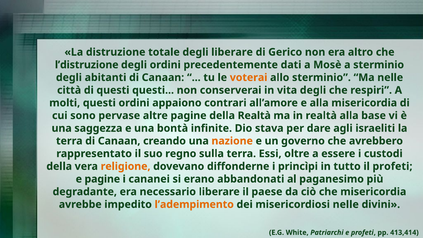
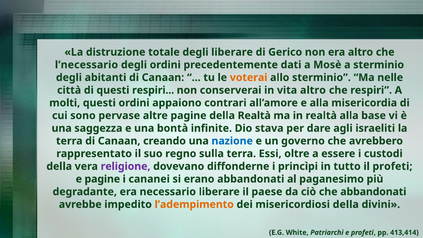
l’distruzione: l’distruzione -> l’necessario
questi questi: questi -> respiri
vita degli: degli -> altro
nazione colour: orange -> blue
religione colour: orange -> purple
che misericordia: misericordia -> abbandonati
misericordiosi nelle: nelle -> della
